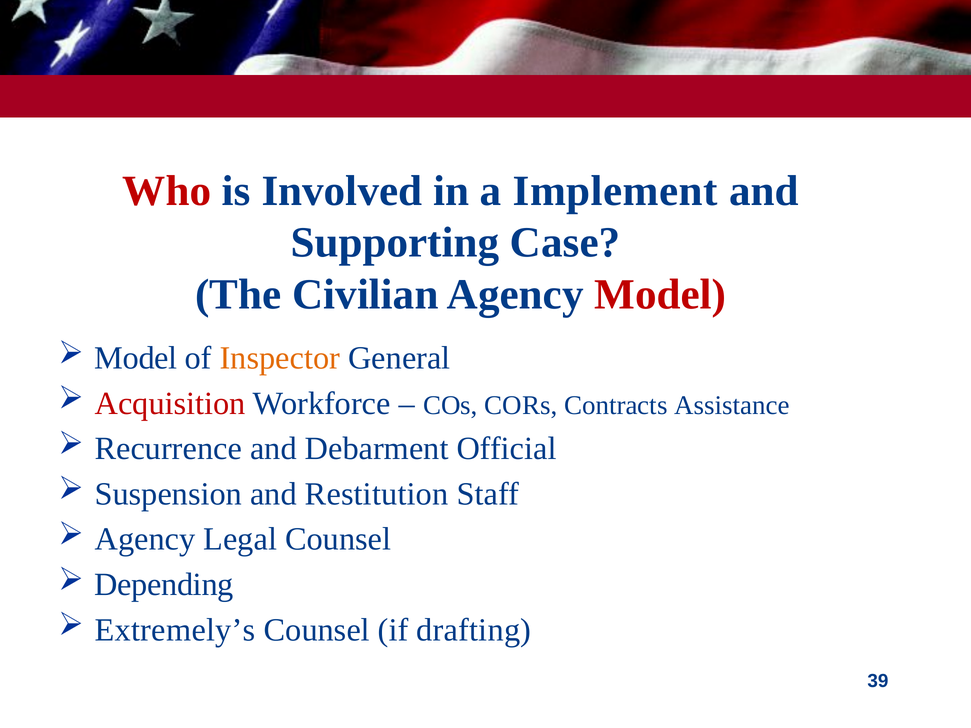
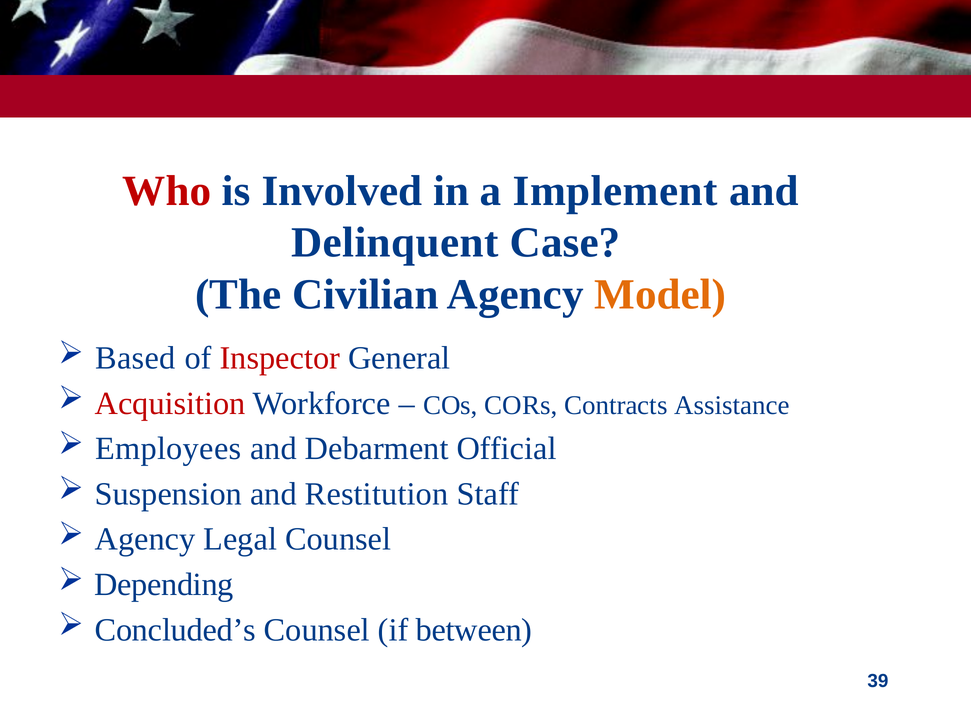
Supporting: Supporting -> Delinquent
Model at (660, 294) colour: red -> orange
Model at (136, 358): Model -> Based
Inspector colour: orange -> red
Recurrence: Recurrence -> Employees
Extremely’s: Extremely’s -> Concluded’s
drafting: drafting -> between
